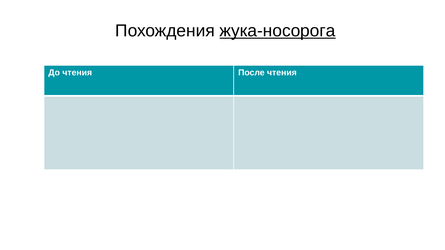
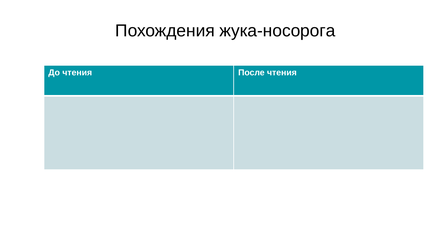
жука-носорога underline: present -> none
